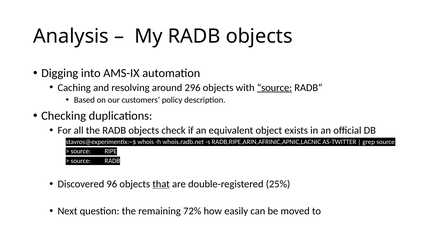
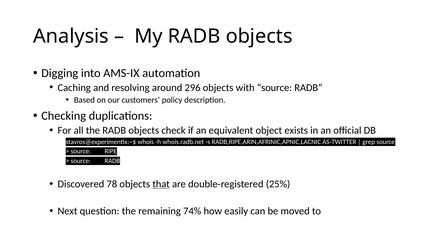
source at (274, 88) underline: present -> none
96: 96 -> 78
72%: 72% -> 74%
